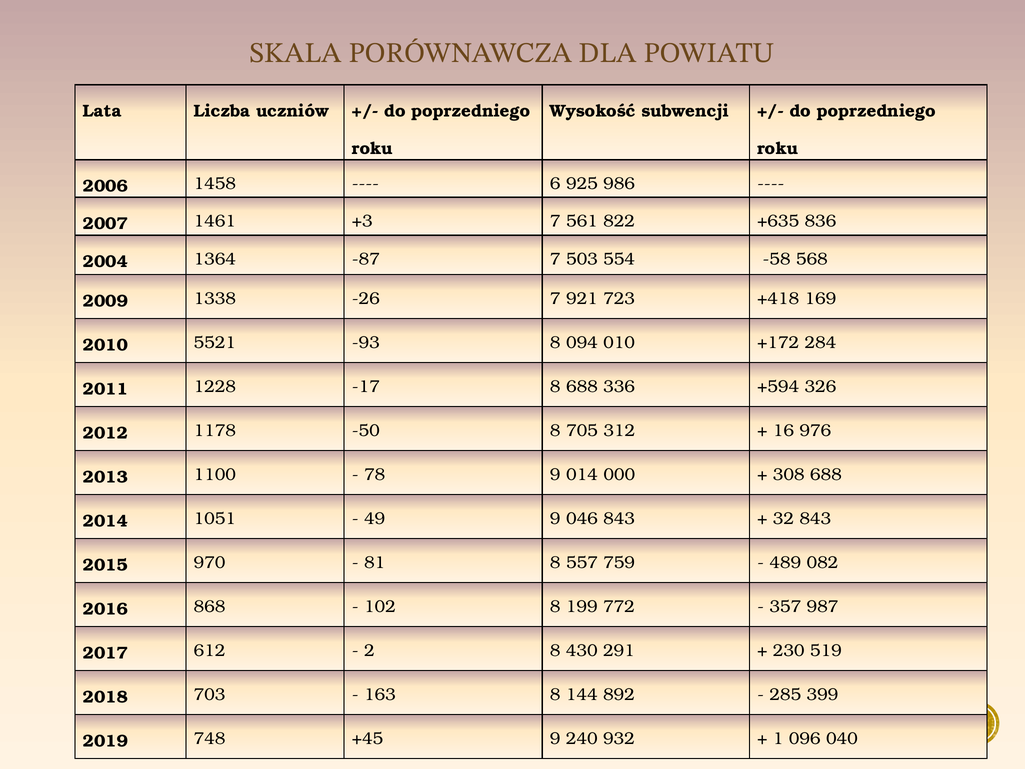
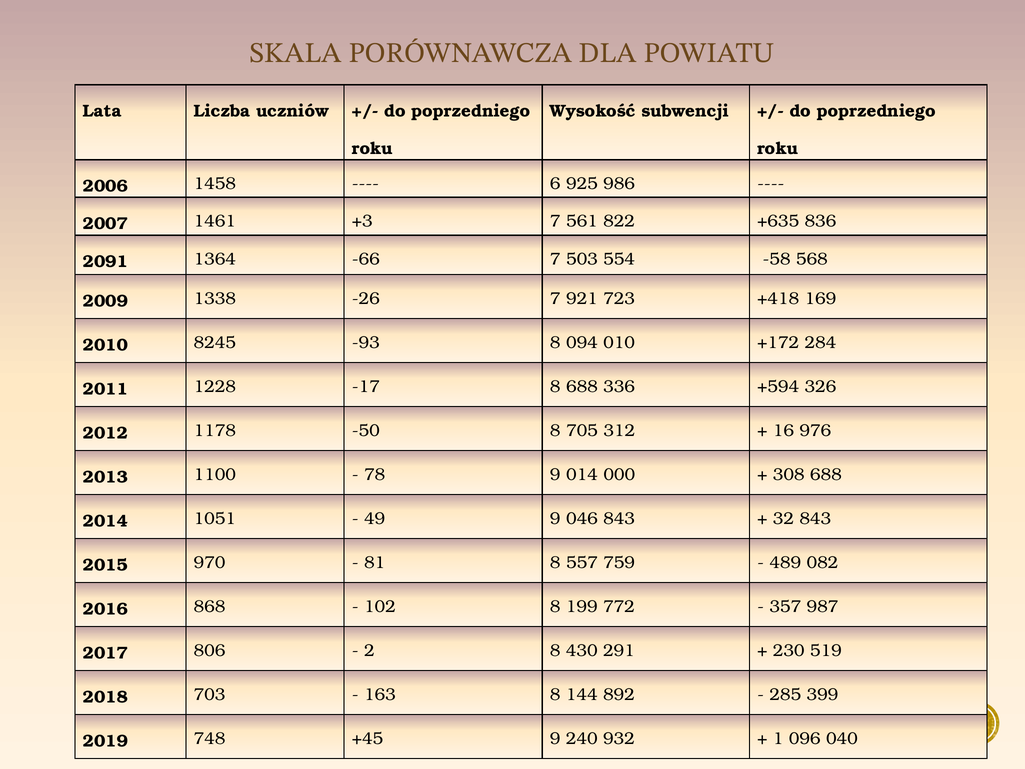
2004: 2004 -> 2091
-87: -87 -> -66
5521: 5521 -> 8245
612: 612 -> 806
